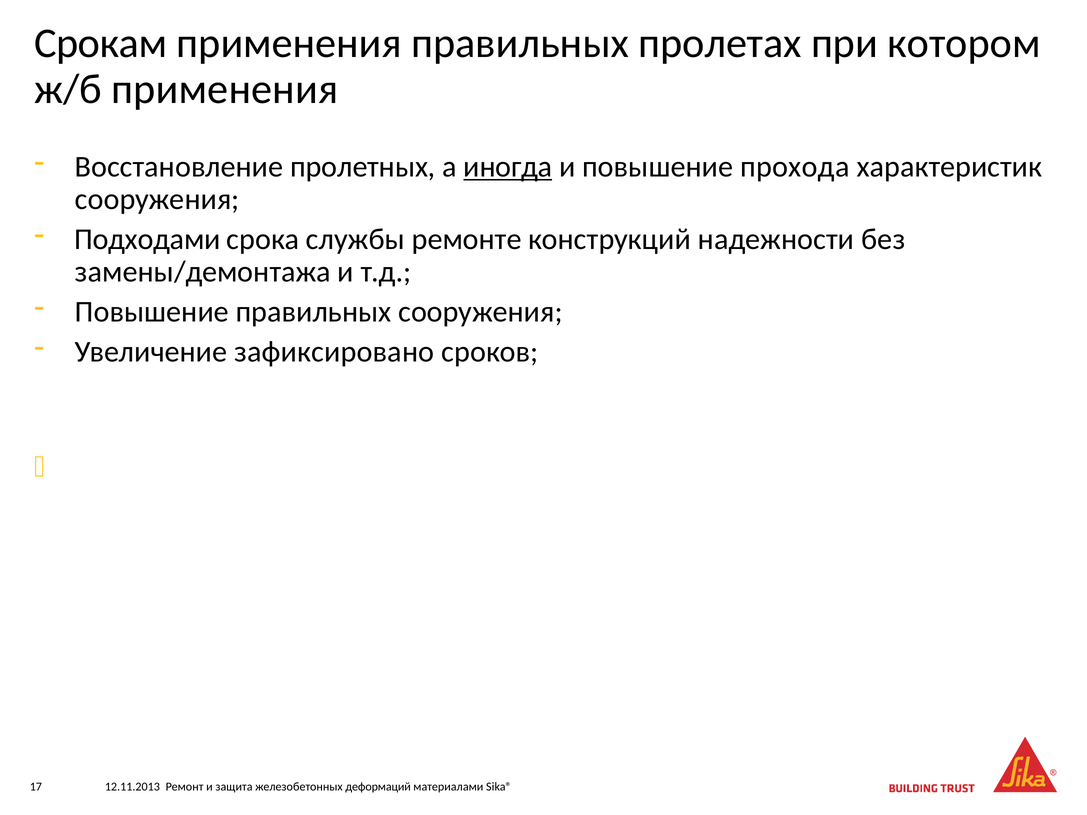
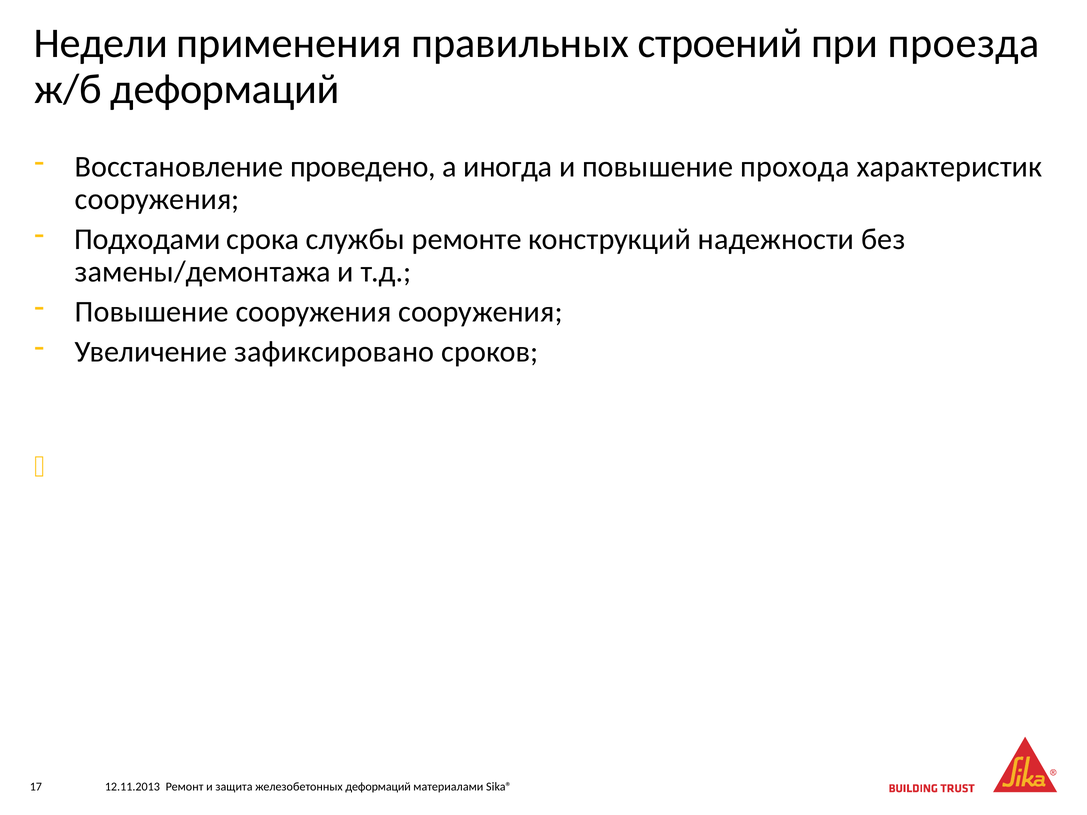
Срокам: Срокам -> Недели
пролетах: пролетах -> строений
котором: котором -> проезда
ж/б применения: применения -> деформаций
пролетных: пролетных -> проведено
иногда underline: present -> none
Повышение правильных: правильных -> сооружения
